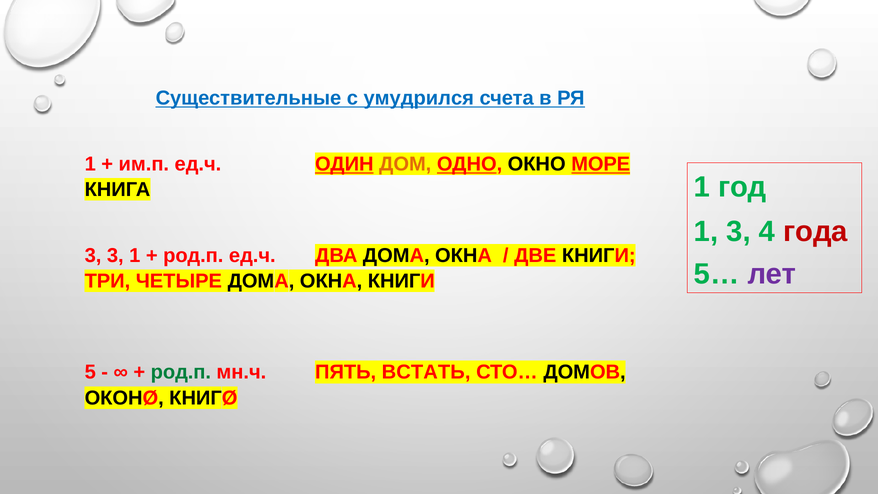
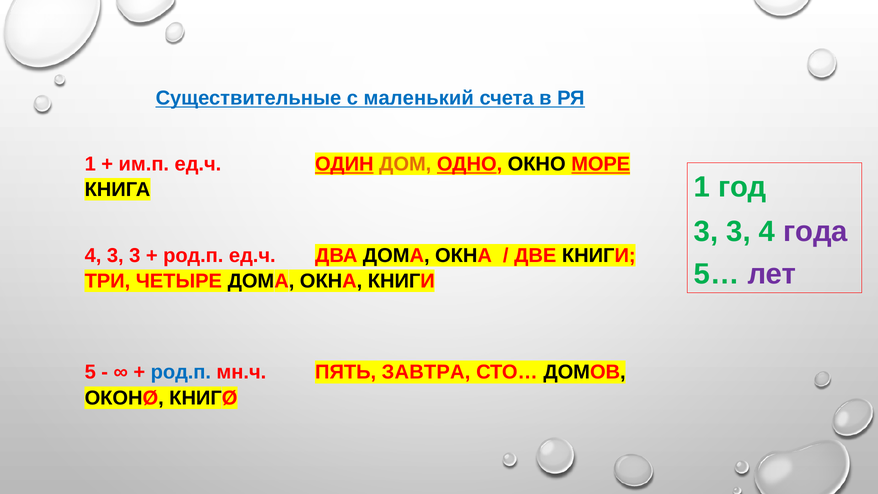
умудрился: умудрился -> маленький
1 at (706, 231): 1 -> 3
года colour: red -> purple
3 at (93, 255): 3 -> 4
1 at (135, 255): 1 -> 3
род.п at (181, 372) colour: green -> blue
ВСТАТЬ: ВСТАТЬ -> ЗАВТРА
